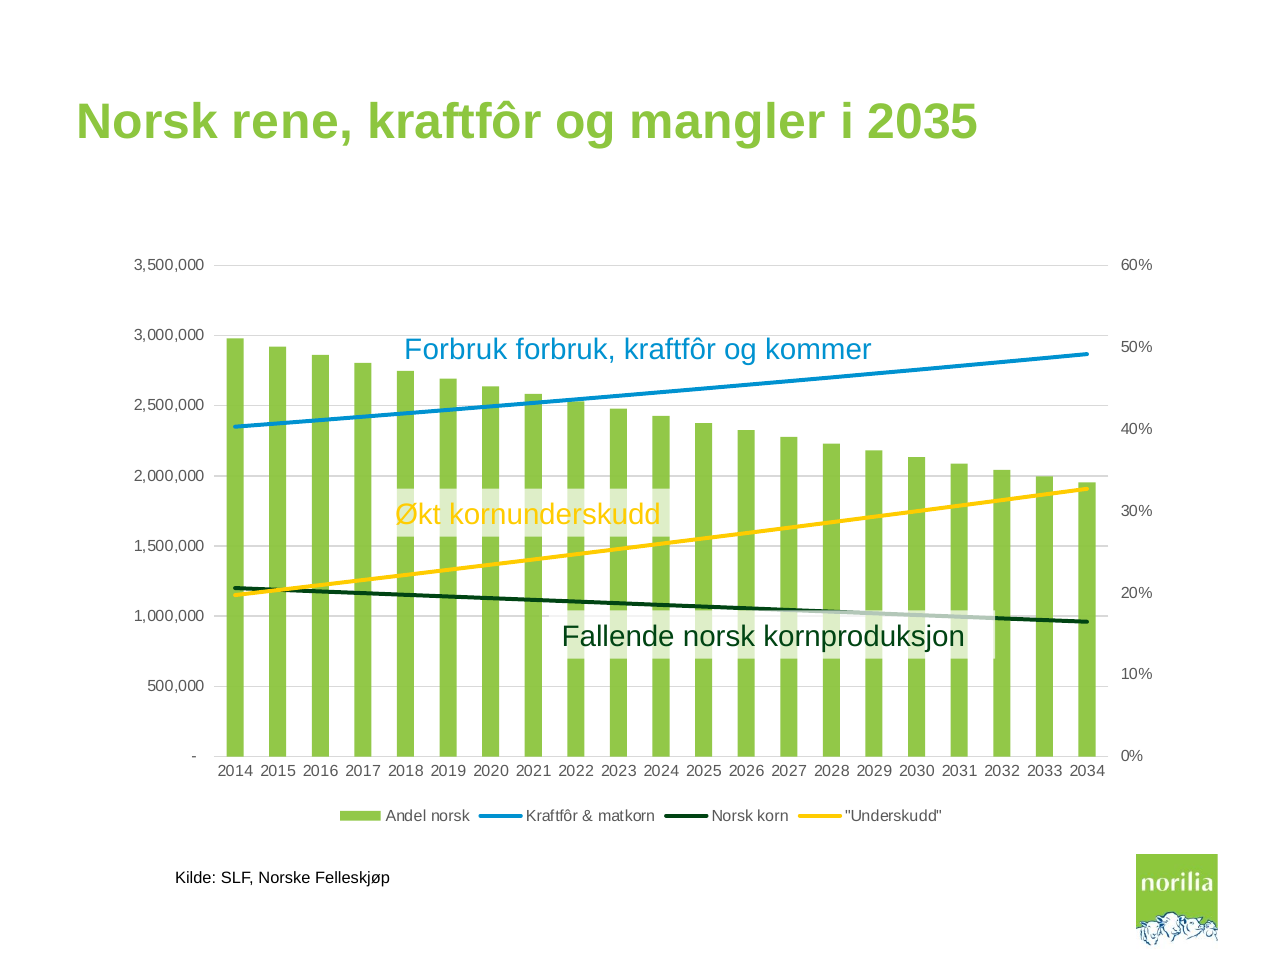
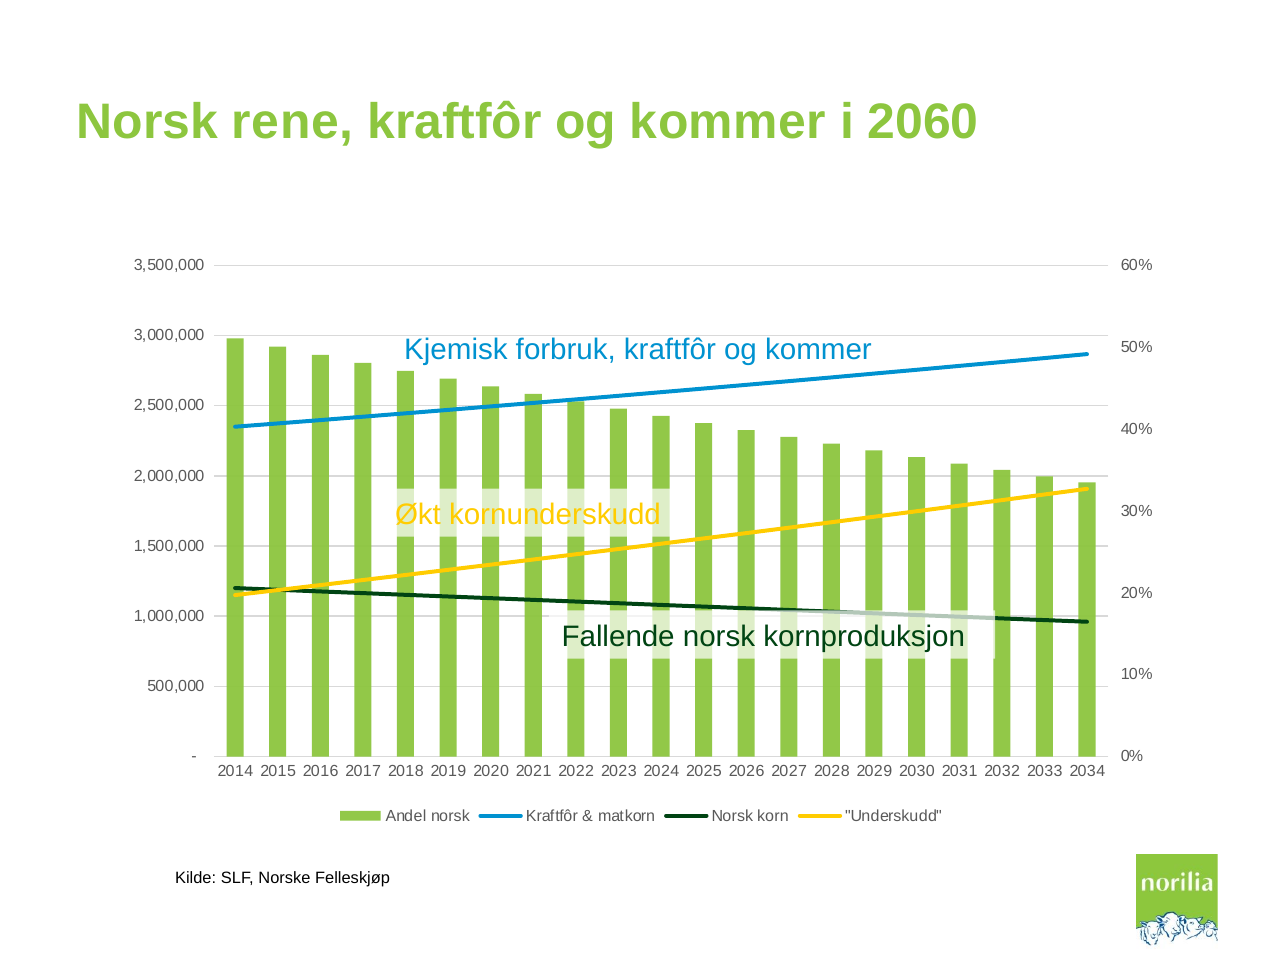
mangler at (728, 122): mangler -> kommer
2035: 2035 -> 2060
Forbruk at (456, 350): Forbruk -> Kjemisk
